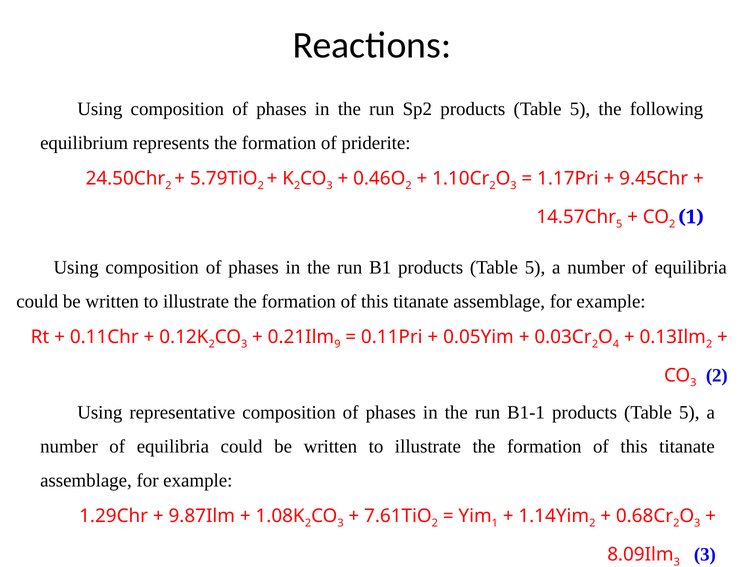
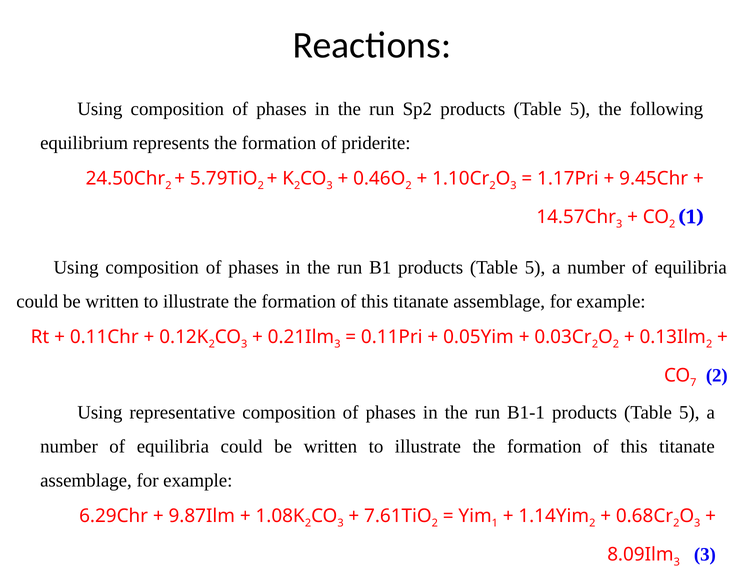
5 at (619, 224): 5 -> 3
9 at (337, 344): 9 -> 3
4 at (616, 344): 4 -> 2
3 at (693, 383): 3 -> 7
1.29Chr: 1.29Chr -> 6.29Chr
